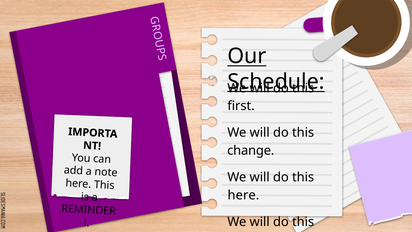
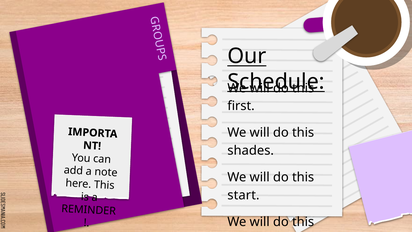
change: change -> shades
here at (243, 195): here -> start
